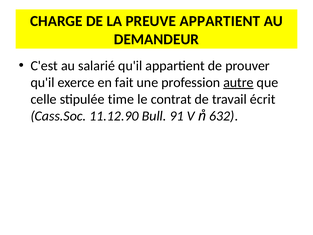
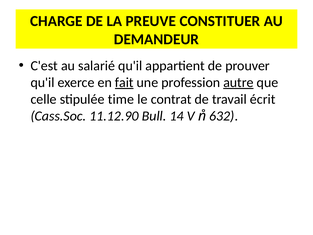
PREUVE APPARTIENT: APPARTIENT -> CONSTITUER
fait underline: none -> present
91: 91 -> 14
